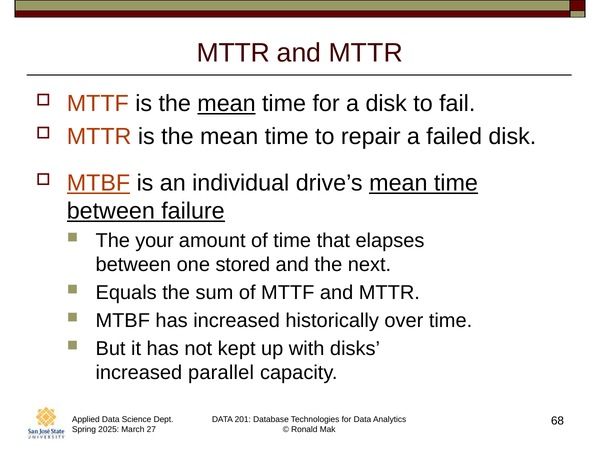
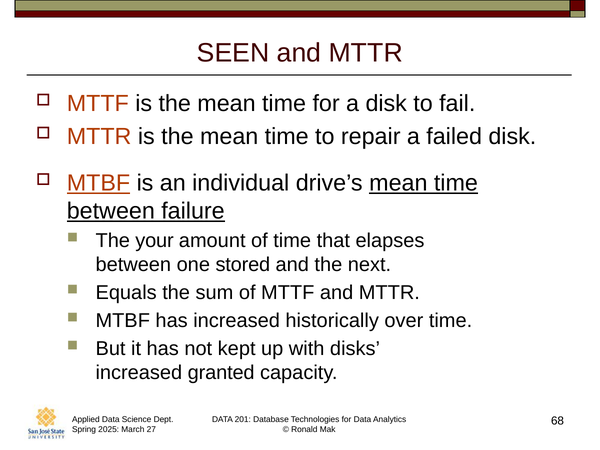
MTTR at (233, 53): MTTR -> SEEN
mean at (226, 104) underline: present -> none
parallel: parallel -> granted
